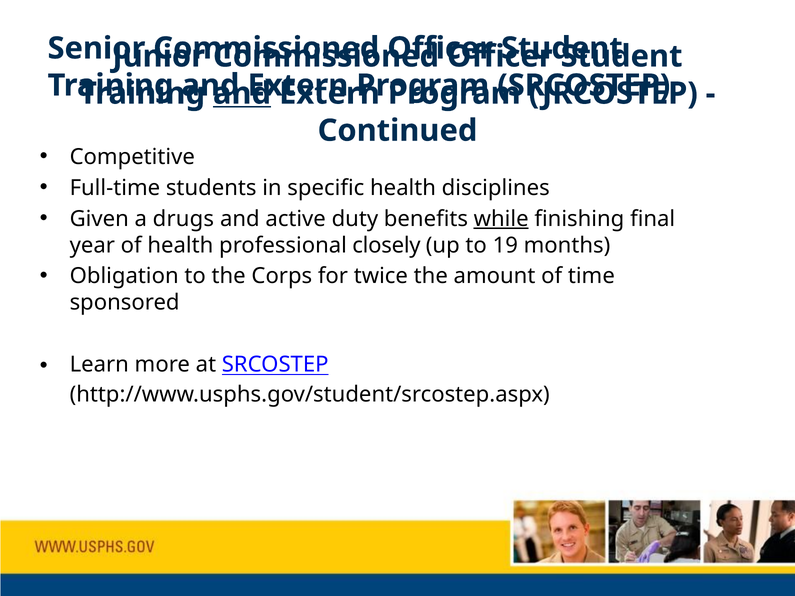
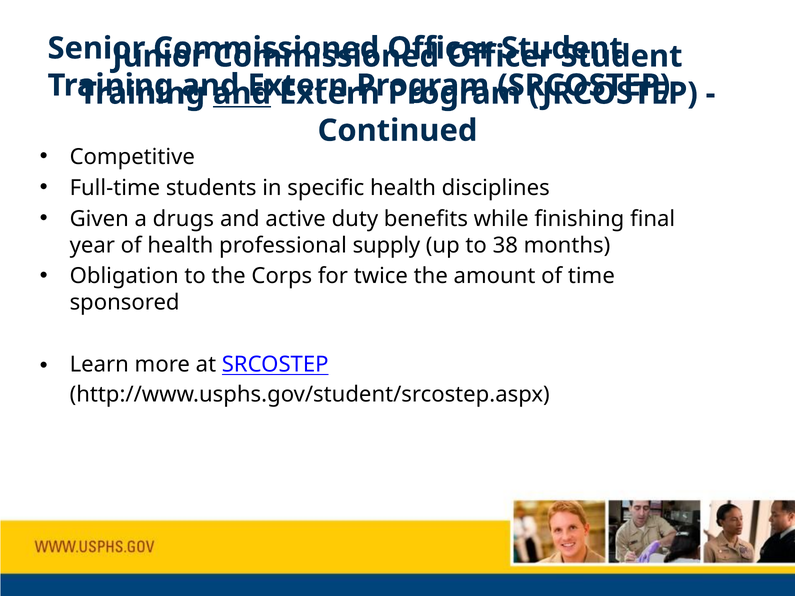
while underline: present -> none
closely: closely -> supply
19: 19 -> 38
